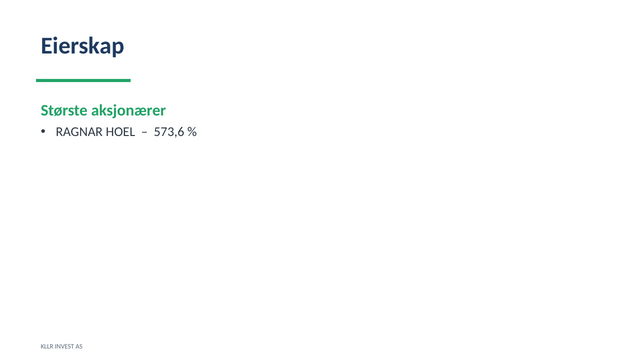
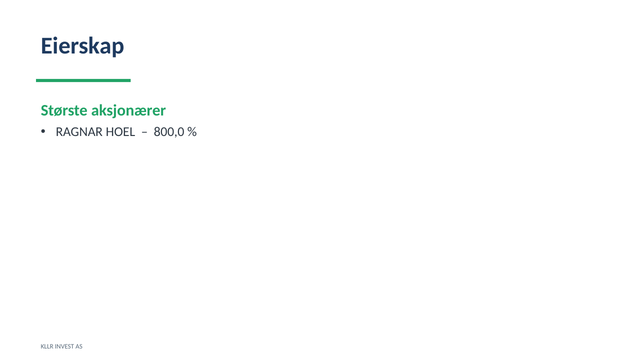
573,6: 573,6 -> 800,0
